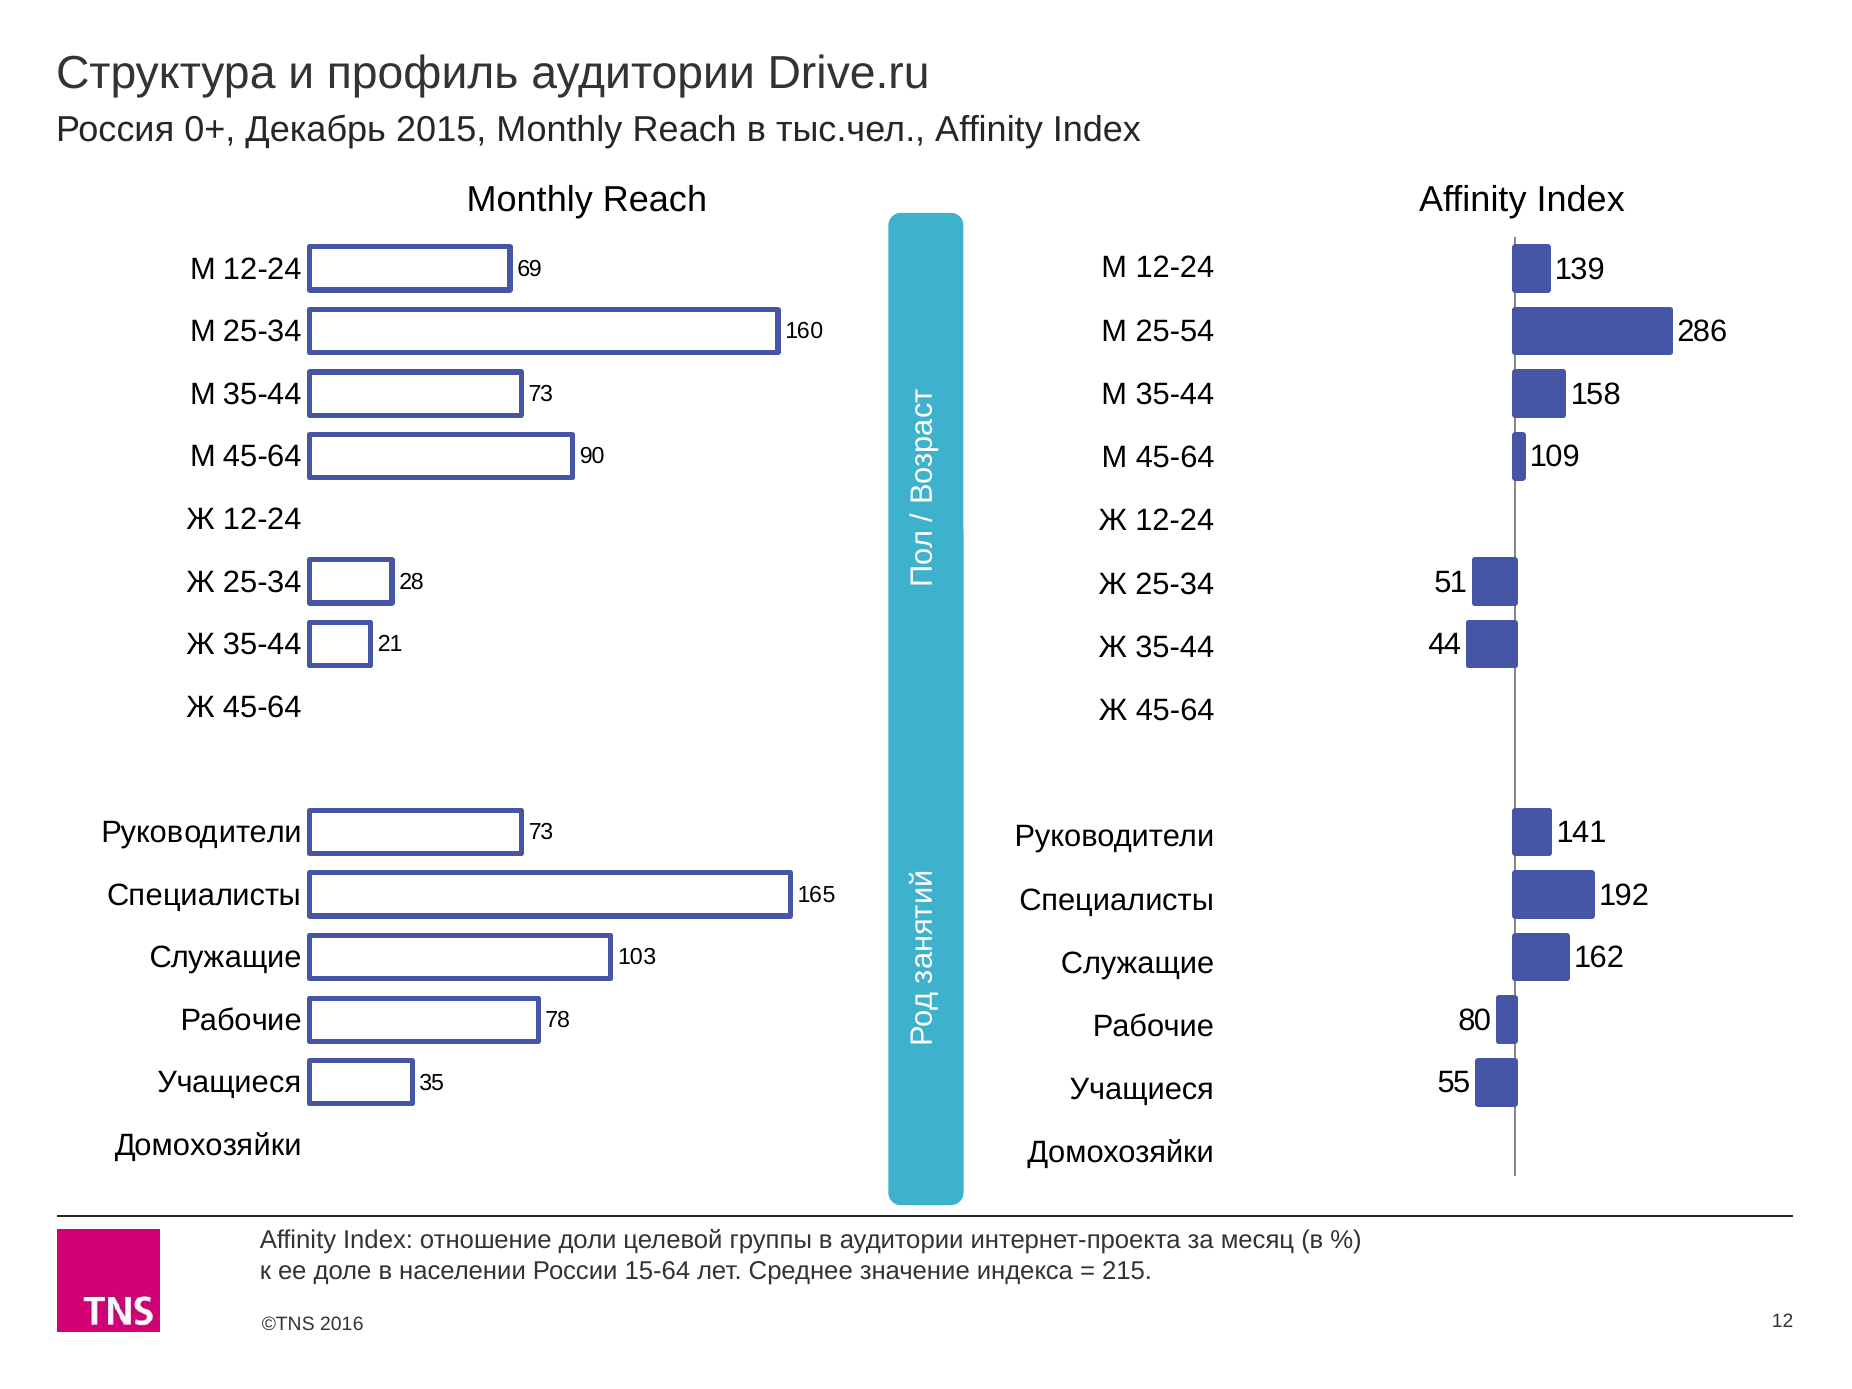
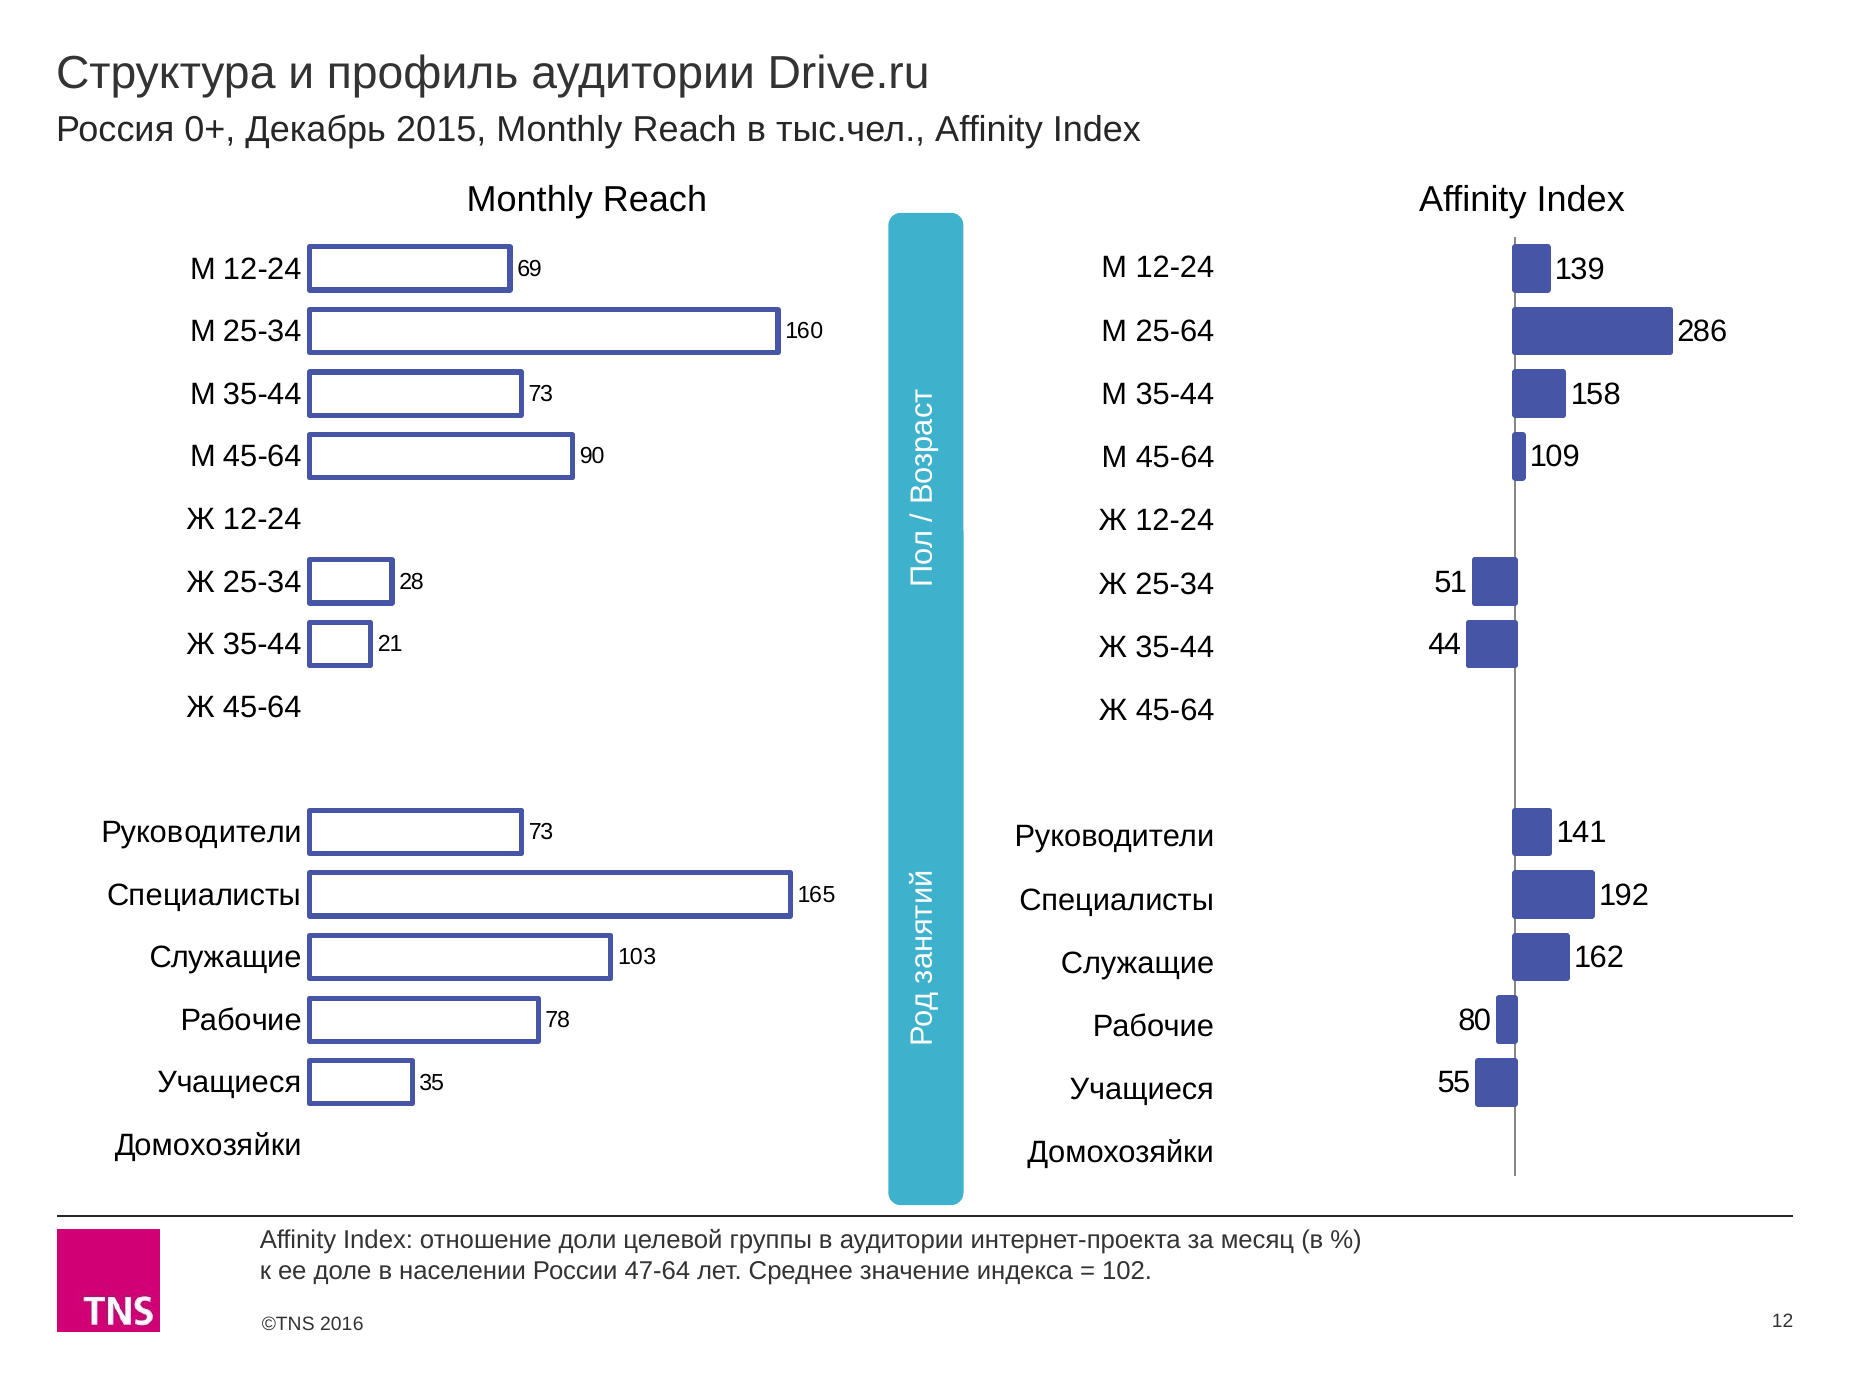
25-54: 25-54 -> 25-64
15-64: 15-64 -> 47-64
215: 215 -> 102
